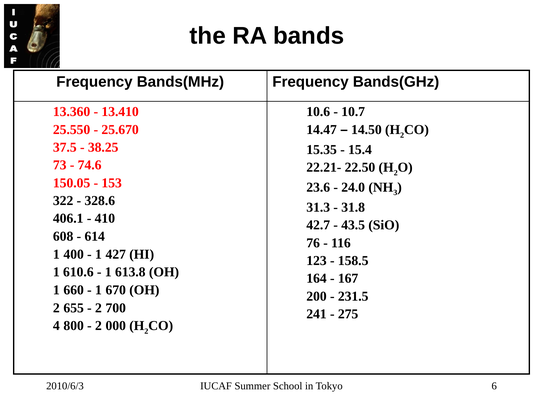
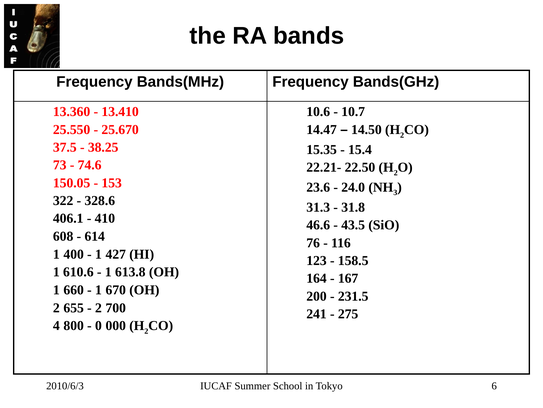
42.7: 42.7 -> 46.6
2 at (98, 325): 2 -> 0
